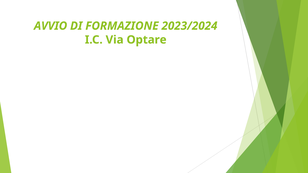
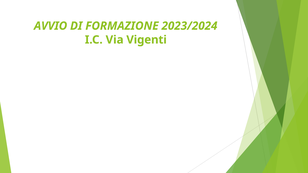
Optare: Optare -> Vigenti
